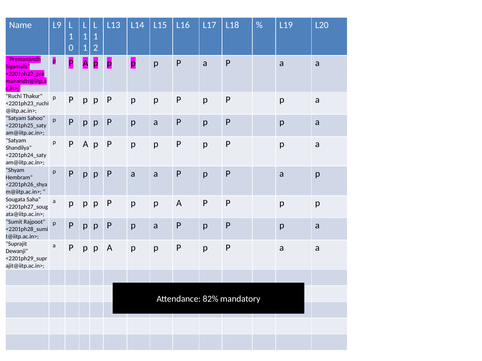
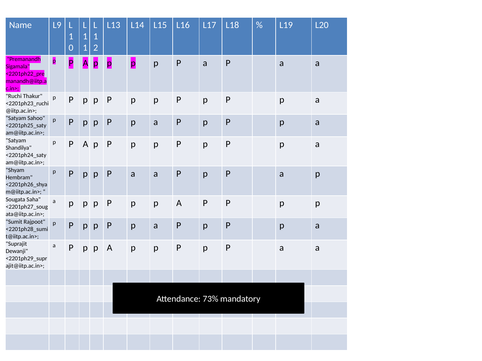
82%: 82% -> 73%
